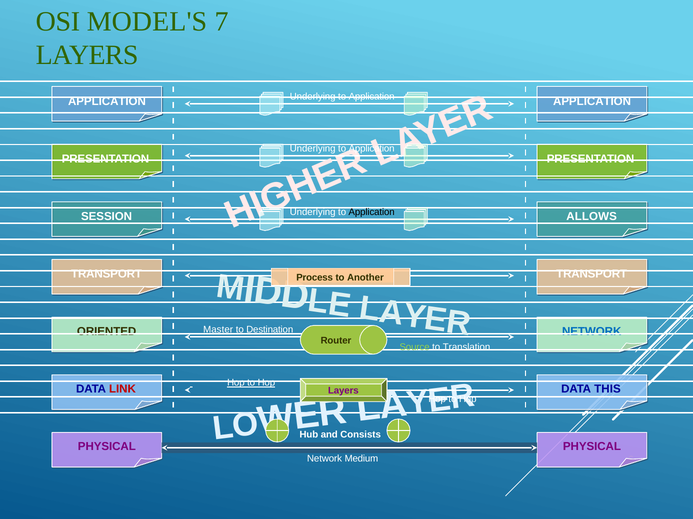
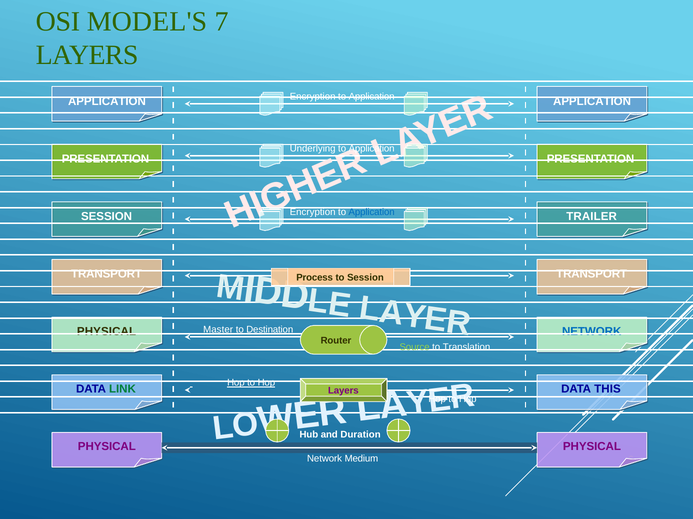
Underlying at (313, 97): Underlying -> Encryption
Underlying at (313, 212): Underlying -> Encryption
Application at (372, 212) colour: black -> blue
ALLOWS: ALLOWS -> TRAILER
to Another: Another -> Session
ORIENTED at (107, 332): ORIENTED -> PHYSICAL
LINK colour: red -> green
Consists: Consists -> Duration
